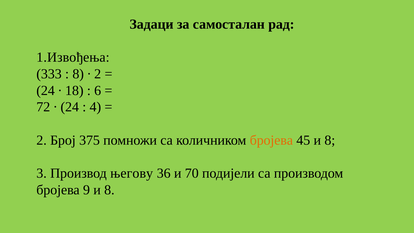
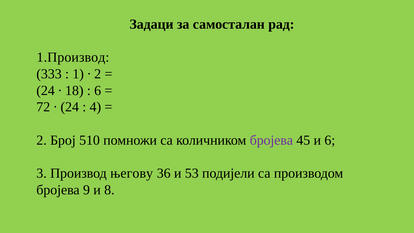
1.Извођења: 1.Извођења -> 1.Производ
8 at (78, 74): 8 -> 1
375: 375 -> 510
бројева at (271, 140) colour: orange -> purple
45 и 8: 8 -> 6
70: 70 -> 53
